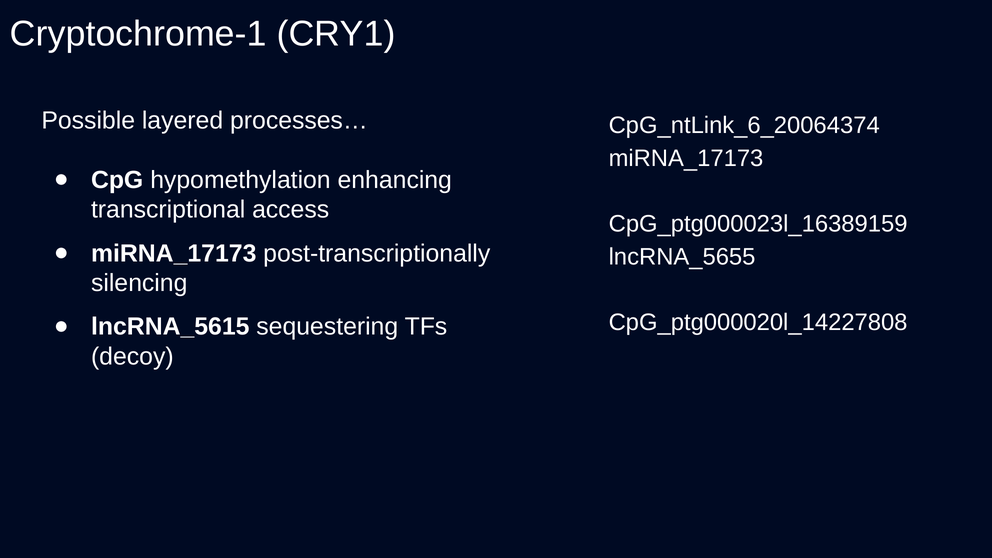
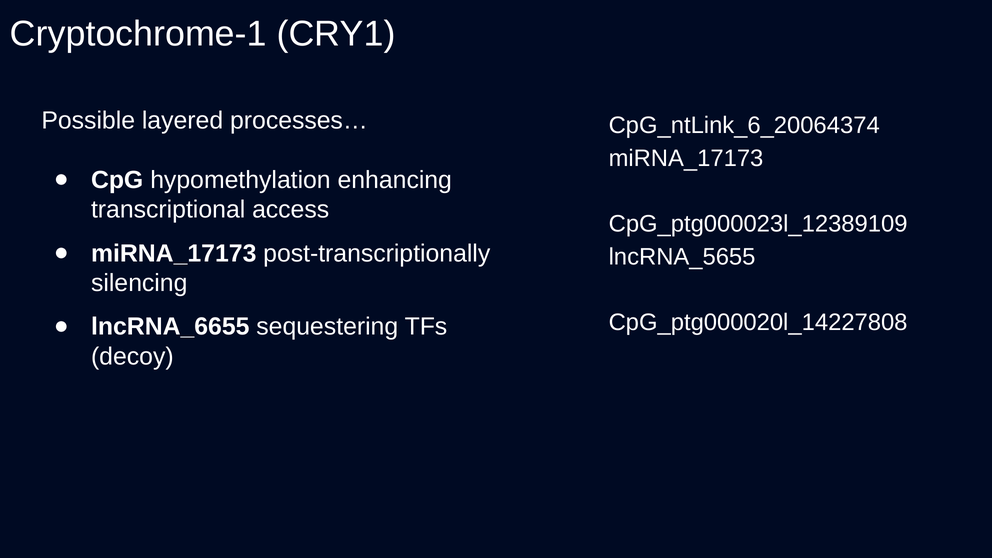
CpG_ptg000023l_16389159: CpG_ptg000023l_16389159 -> CpG_ptg000023l_12389109
lncRNA_5615: lncRNA_5615 -> lncRNA_6655
